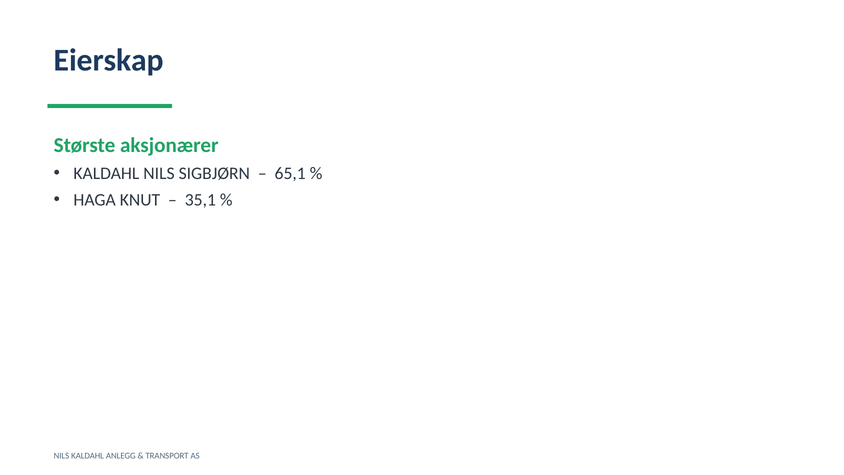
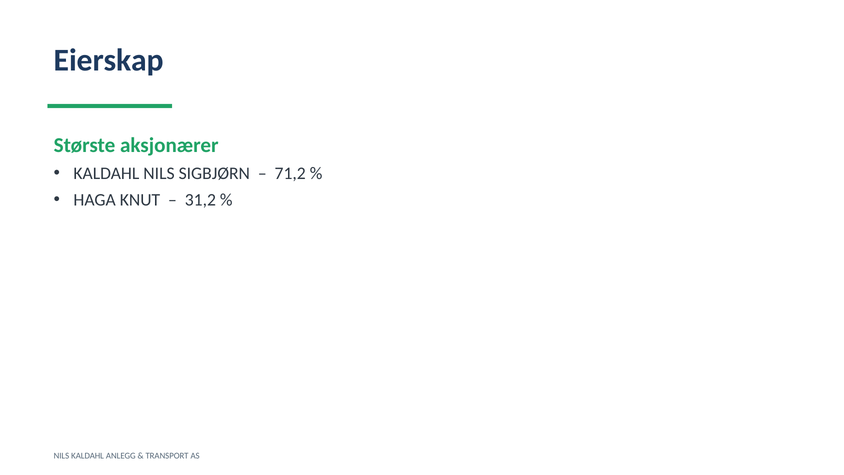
65,1: 65,1 -> 71,2
35,1: 35,1 -> 31,2
